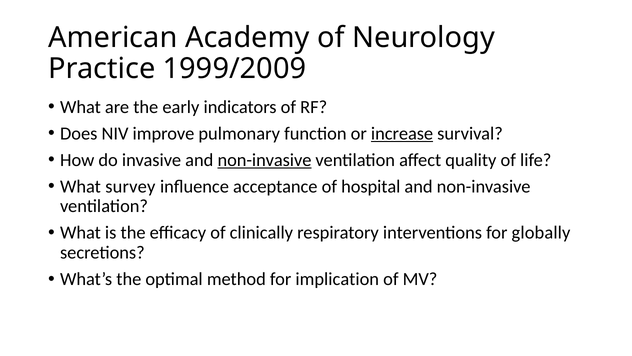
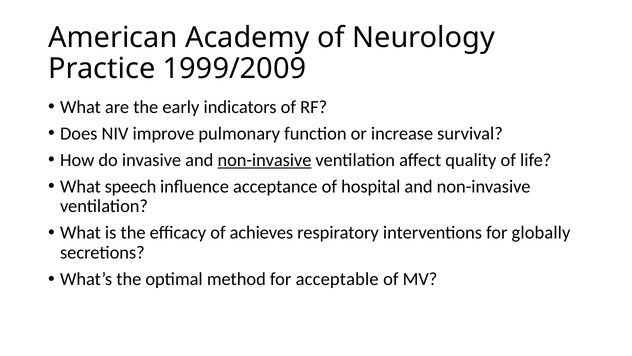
increase underline: present -> none
survey: survey -> speech
clinically: clinically -> achieves
implication: implication -> acceptable
